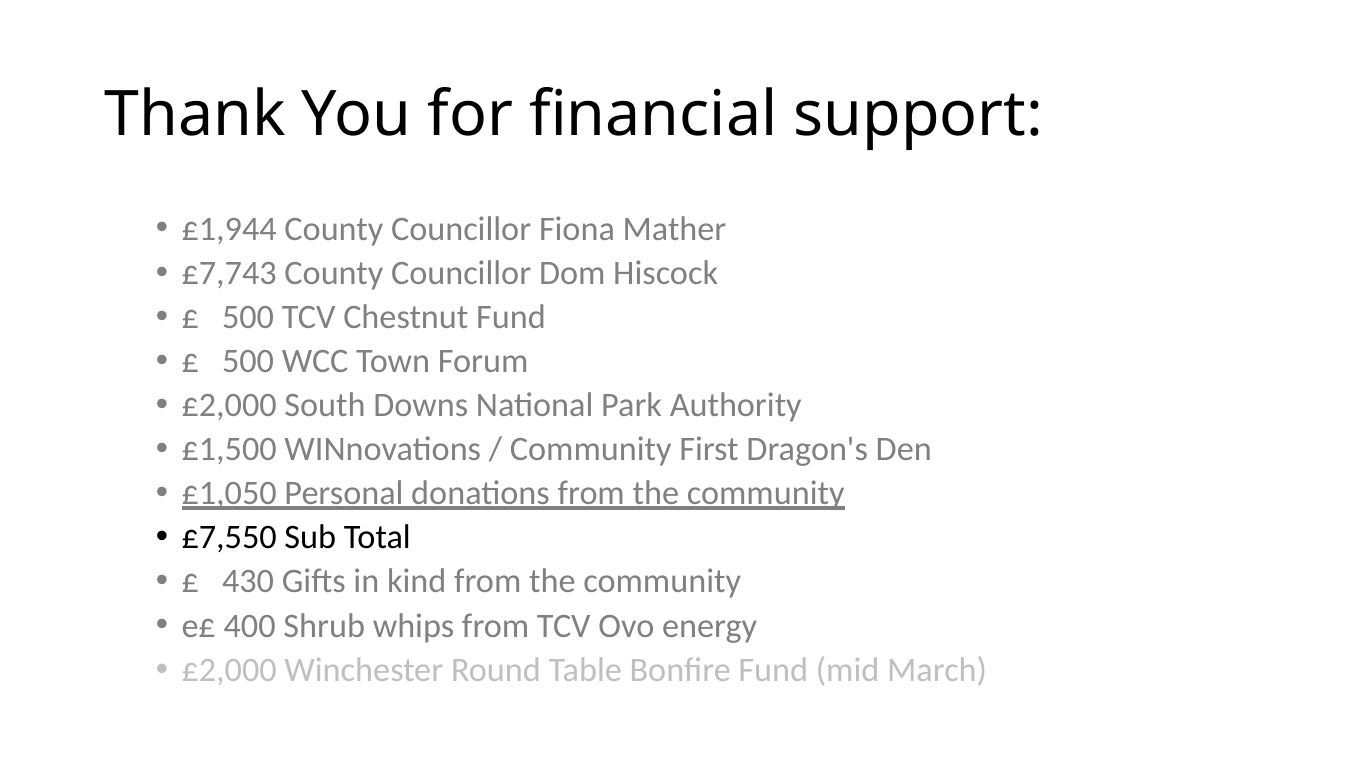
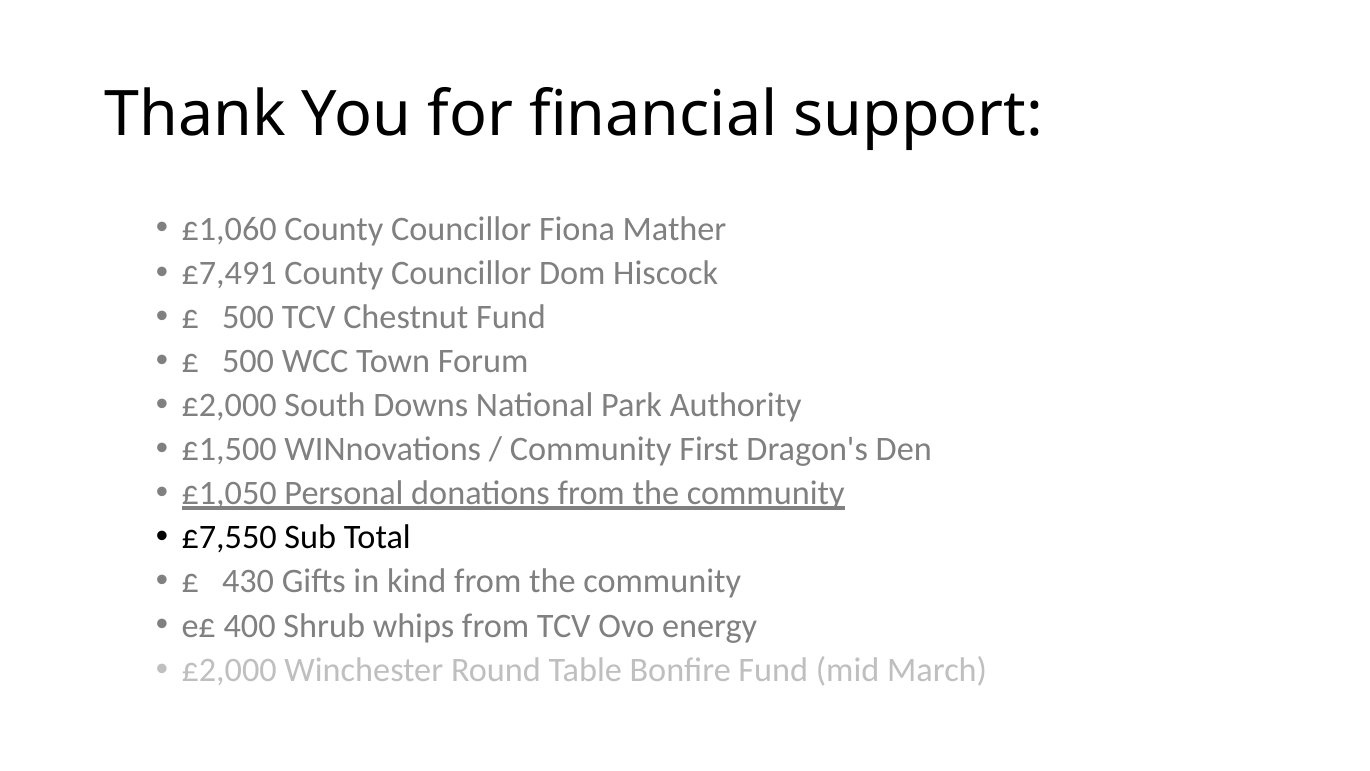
£1,944: £1,944 -> £1,060
£7,743: £7,743 -> £7,491
